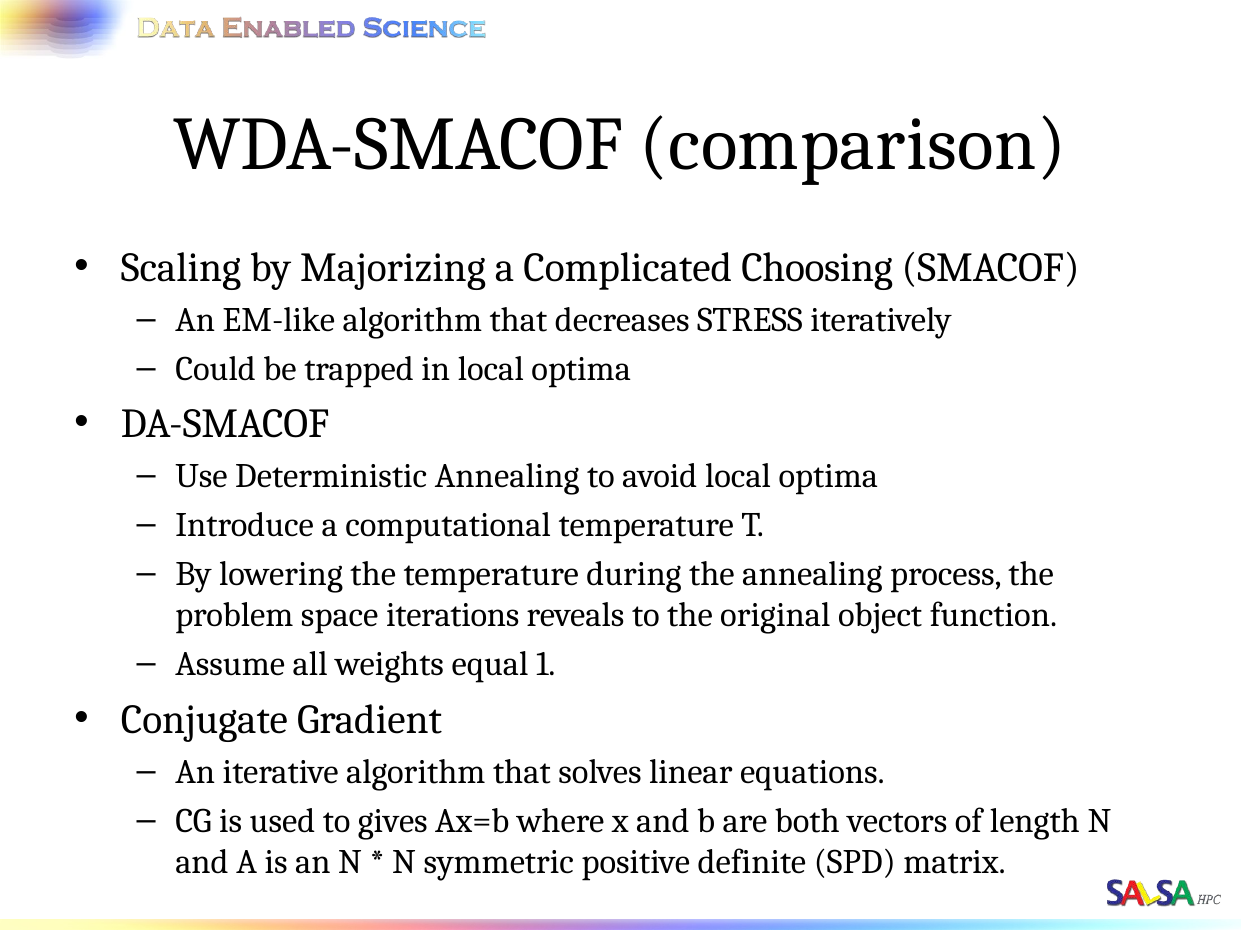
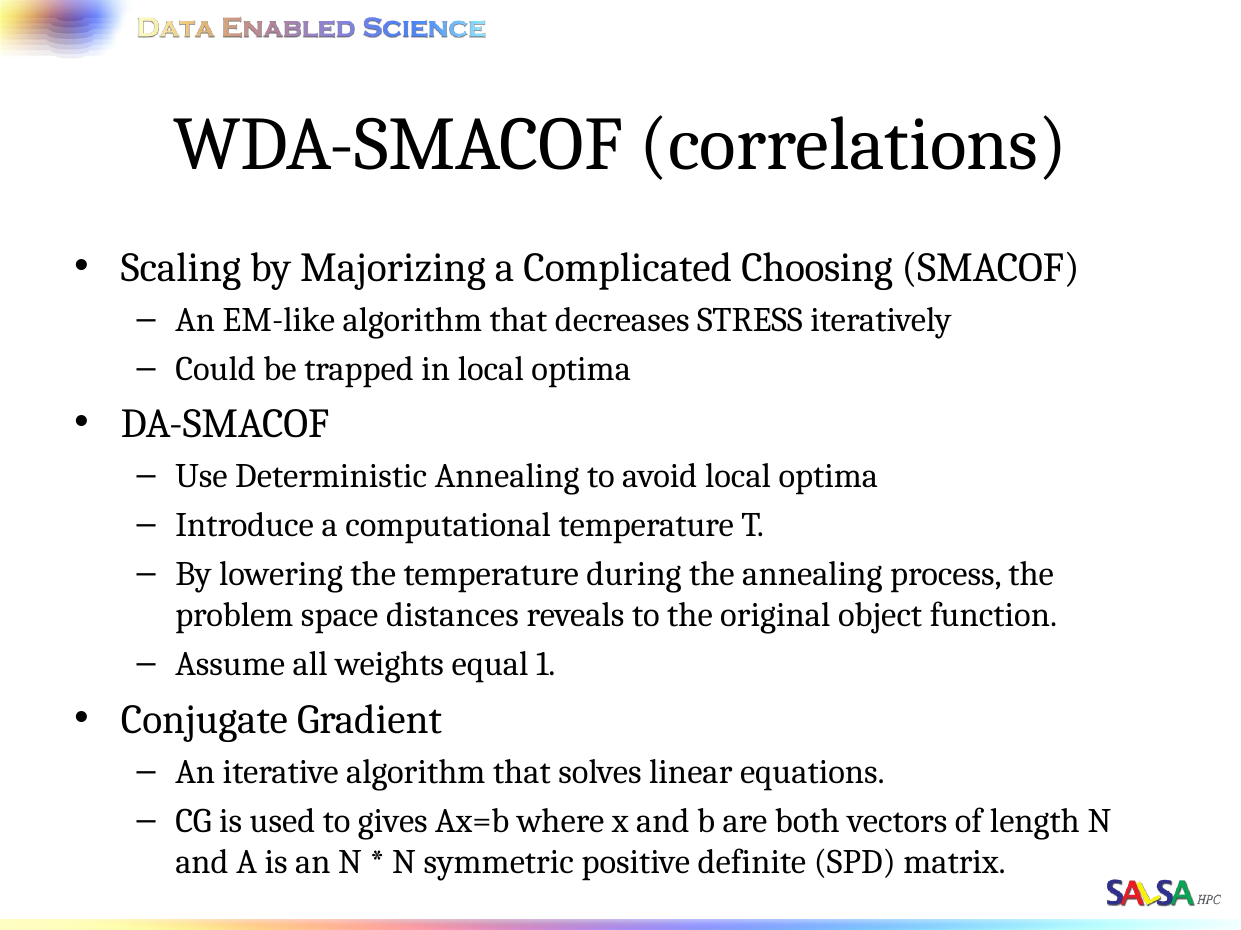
comparison: comparison -> correlations
iterations: iterations -> distances
